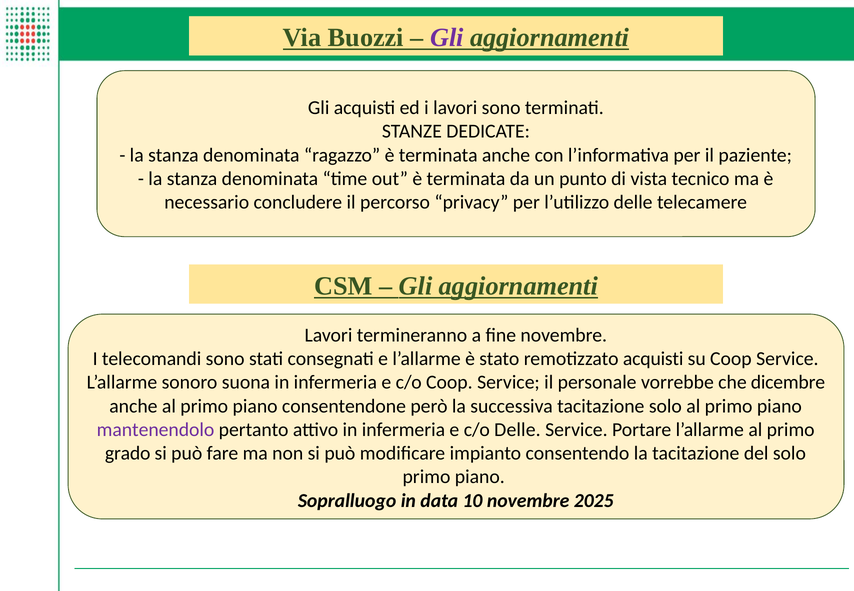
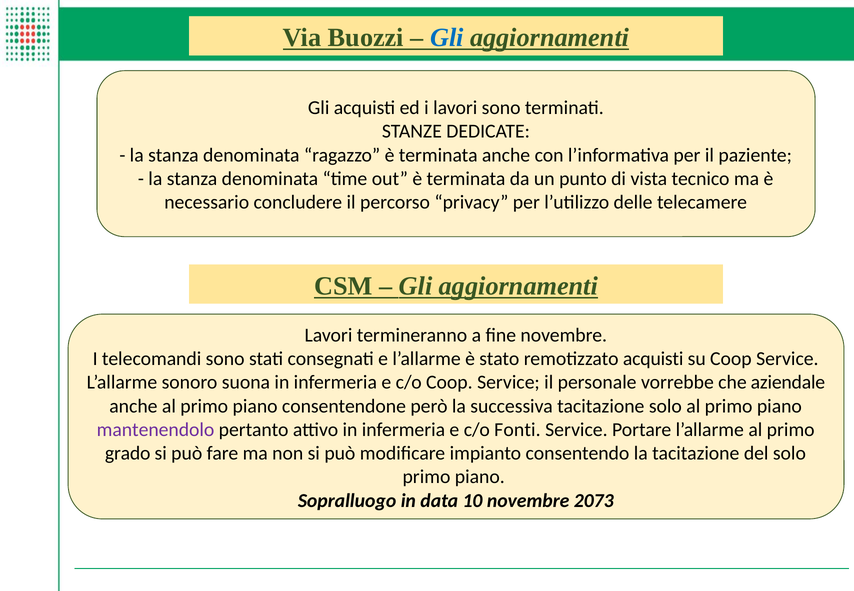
Gli at (447, 38) colour: purple -> blue
dicembre: dicembre -> aziendale
c/o Delle: Delle -> Fonti
2025: 2025 -> 2073
